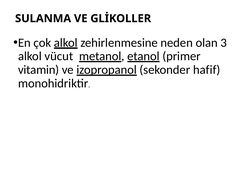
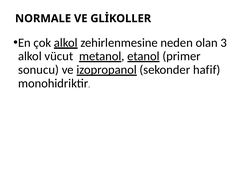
SULANMA: SULANMA -> NORMALE
vitamin: vitamin -> sonucu
